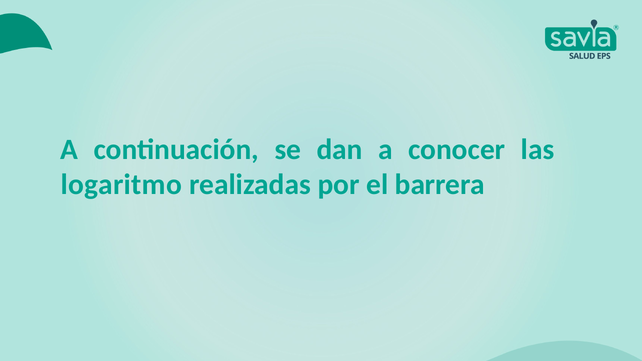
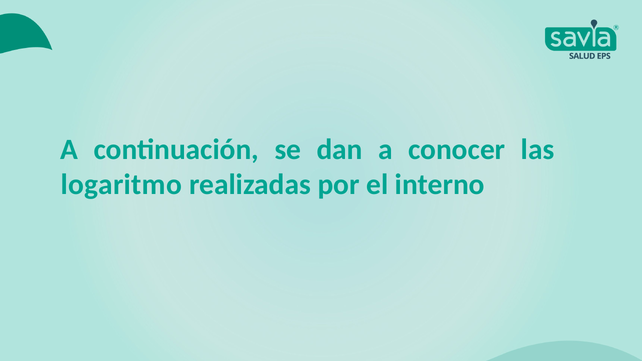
barrera: barrera -> interno
